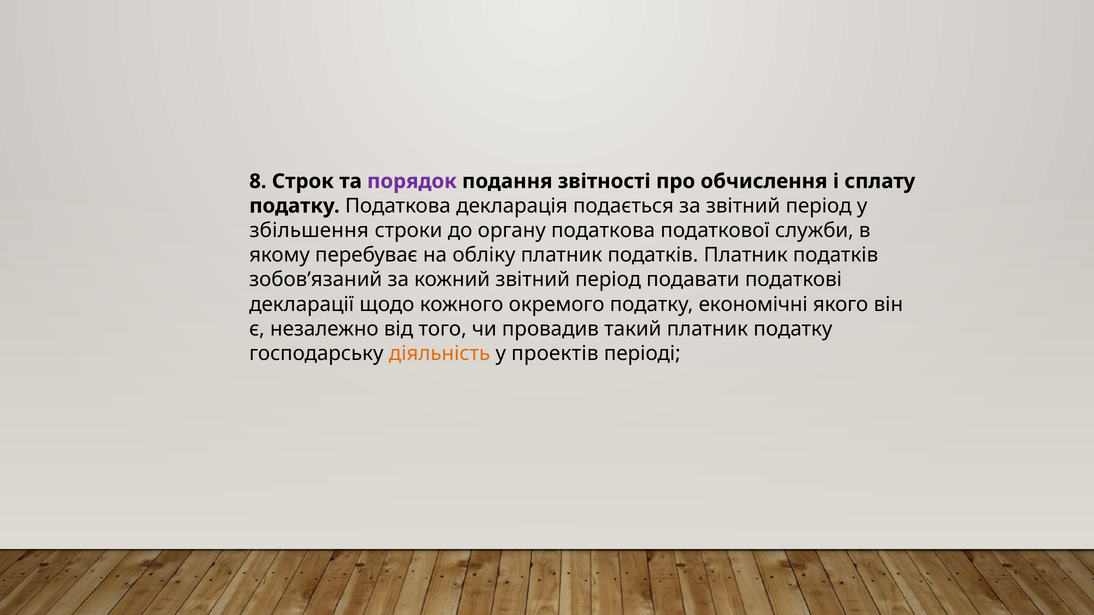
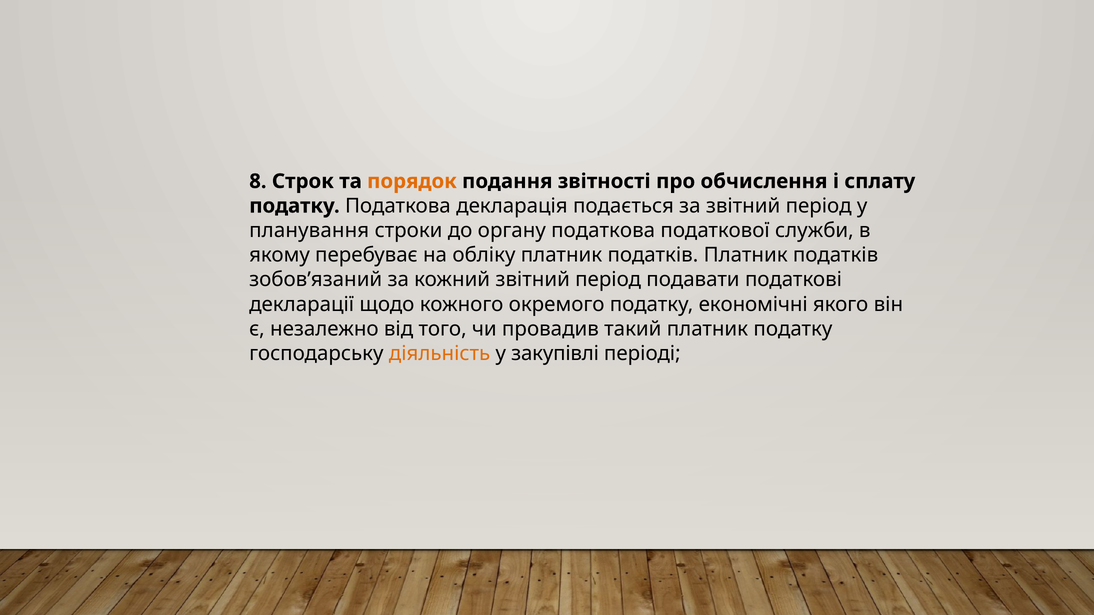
порядок colour: purple -> orange
збільшення: збільшення -> планування
проектів: проектів -> закупівлі
